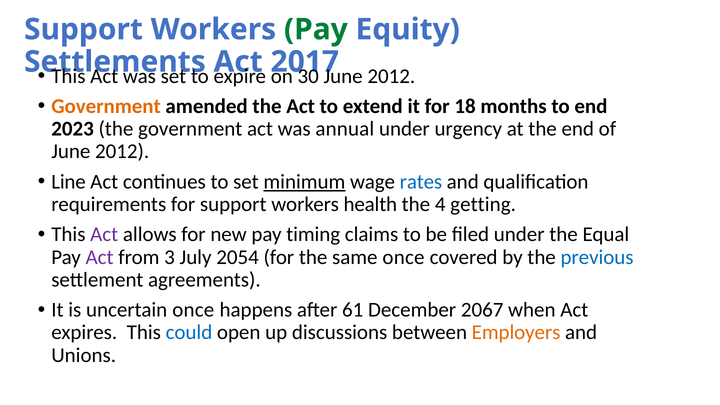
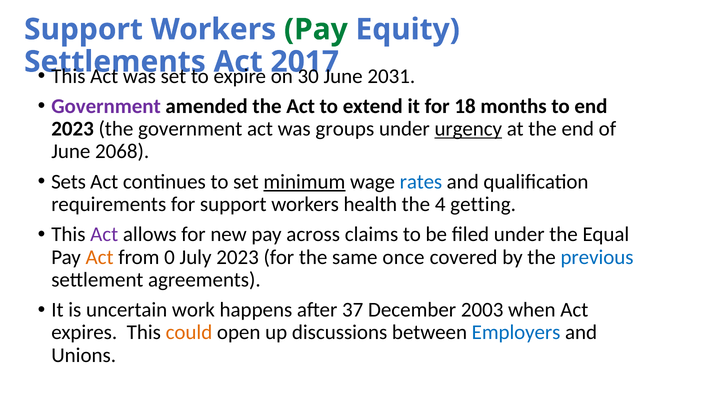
2012 at (391, 76): 2012 -> 2031
Government at (106, 106) colour: orange -> purple
annual: annual -> groups
urgency underline: none -> present
2012 at (122, 152): 2012 -> 2068
Line: Line -> Sets
timing: timing -> across
Act at (100, 257) colour: purple -> orange
3: 3 -> 0
July 2054: 2054 -> 2023
uncertain once: once -> work
61: 61 -> 37
2067: 2067 -> 2003
could colour: blue -> orange
Employers colour: orange -> blue
